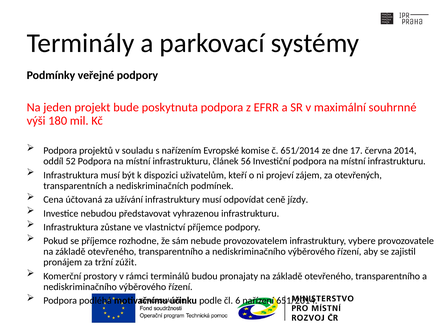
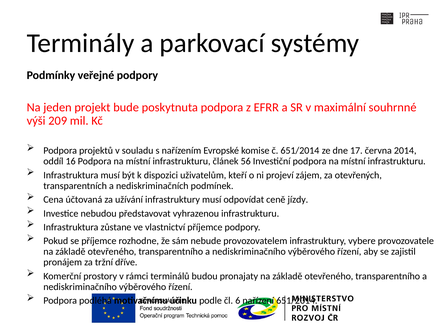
180: 180 -> 209
52: 52 -> 16
zúžit: zúžit -> dříve
